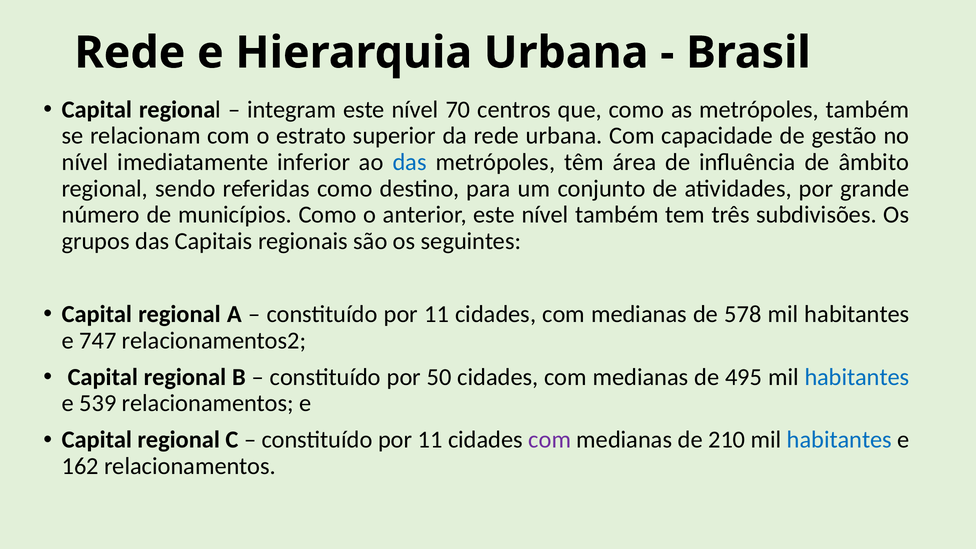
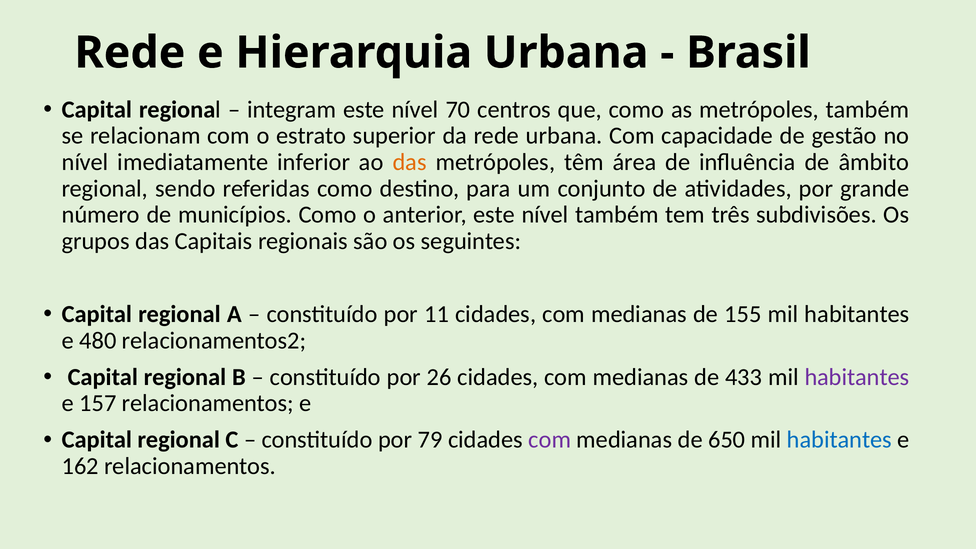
das at (410, 162) colour: blue -> orange
578: 578 -> 155
747: 747 -> 480
50: 50 -> 26
495: 495 -> 433
habitantes at (857, 377) colour: blue -> purple
539: 539 -> 157
11 at (430, 440): 11 -> 79
210: 210 -> 650
